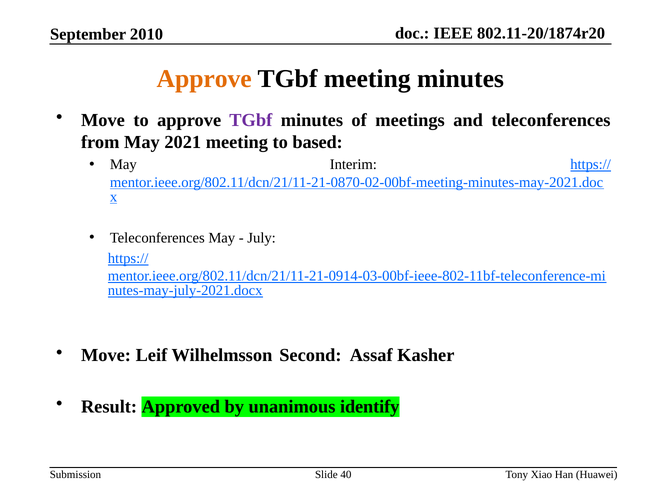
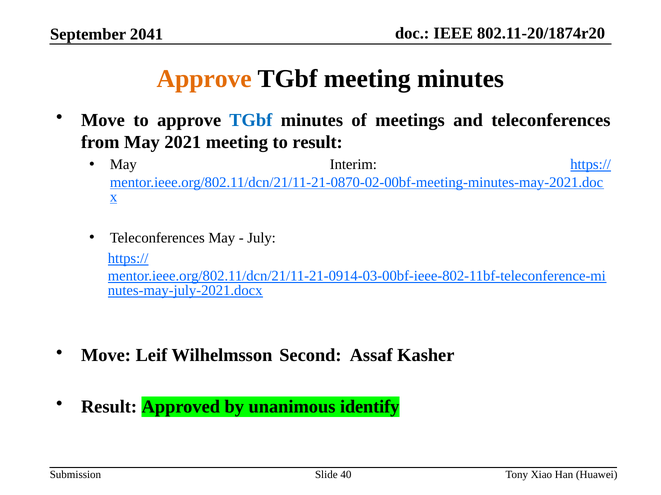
2010: 2010 -> 2041
TGbf at (251, 120) colour: purple -> blue
to based: based -> result
